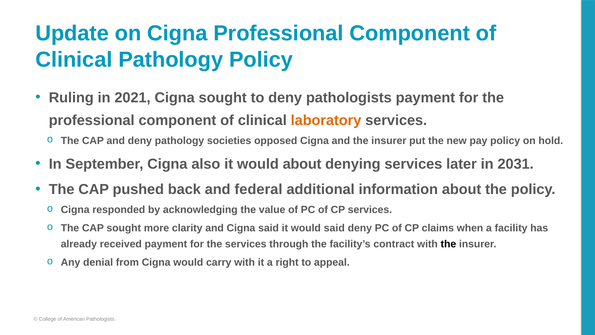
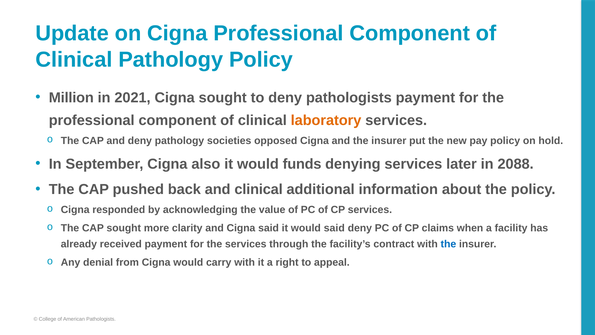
Ruling: Ruling -> Million
would about: about -> funds
2031: 2031 -> 2088
and federal: federal -> clinical
the at (448, 244) colour: black -> blue
